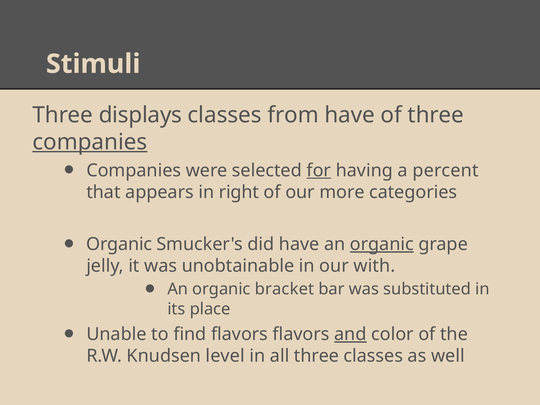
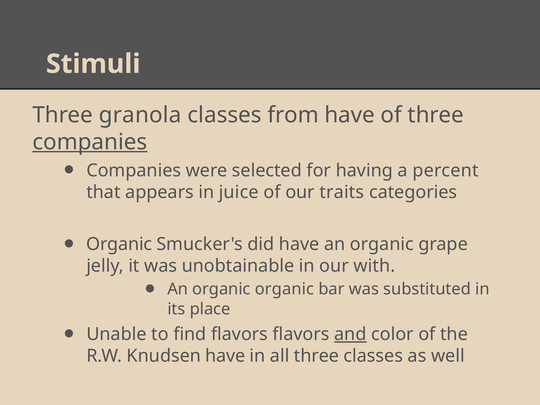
displays: displays -> granola
for underline: present -> none
right: right -> juice
more: more -> traits
organic at (382, 244) underline: present -> none
organic bracket: bracket -> organic
Knudsen level: level -> have
